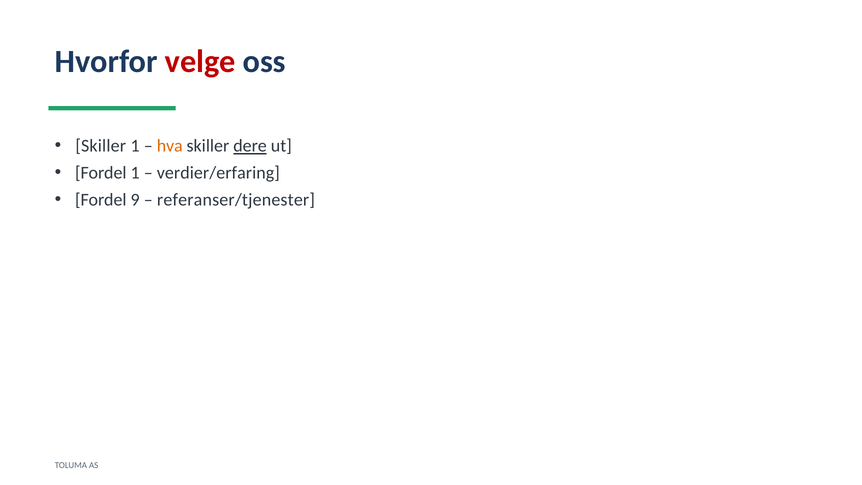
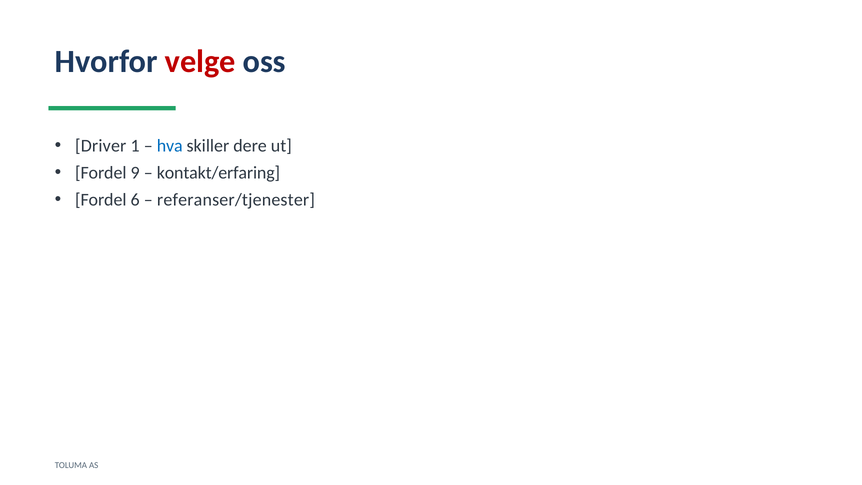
Skiller at (101, 146): Skiller -> Driver
hva colour: orange -> blue
dere underline: present -> none
Fordel 1: 1 -> 9
verdier/erfaring: verdier/erfaring -> kontakt/erfaring
9: 9 -> 6
